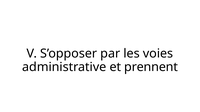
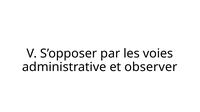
prennent: prennent -> observer
